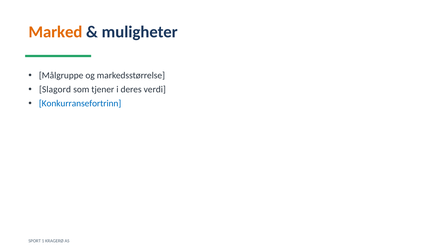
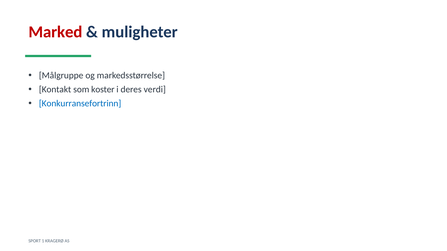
Marked colour: orange -> red
Slagord: Slagord -> Kontakt
tjener: tjener -> koster
